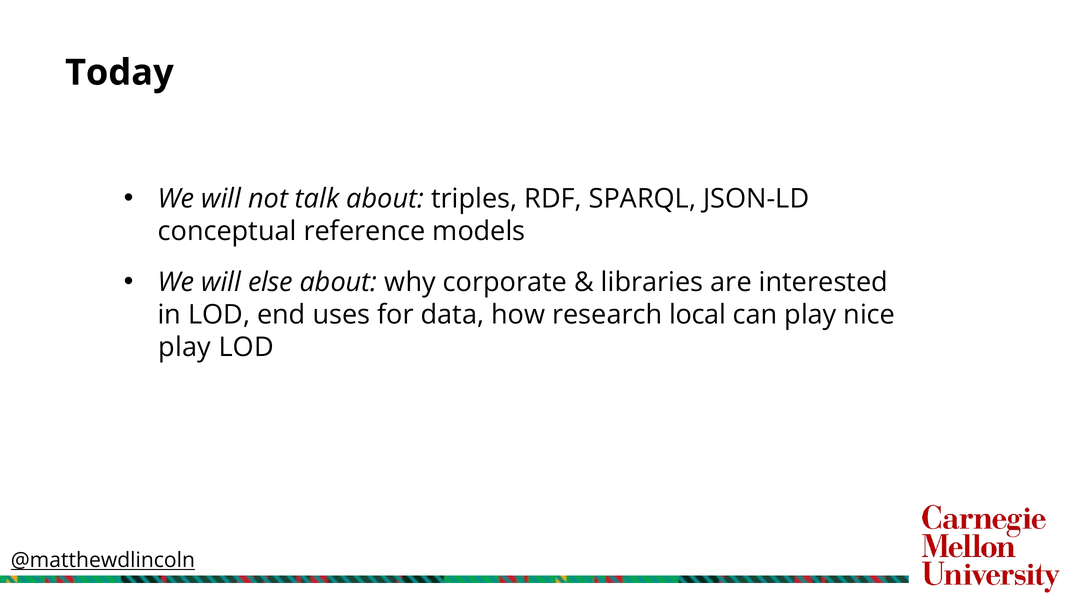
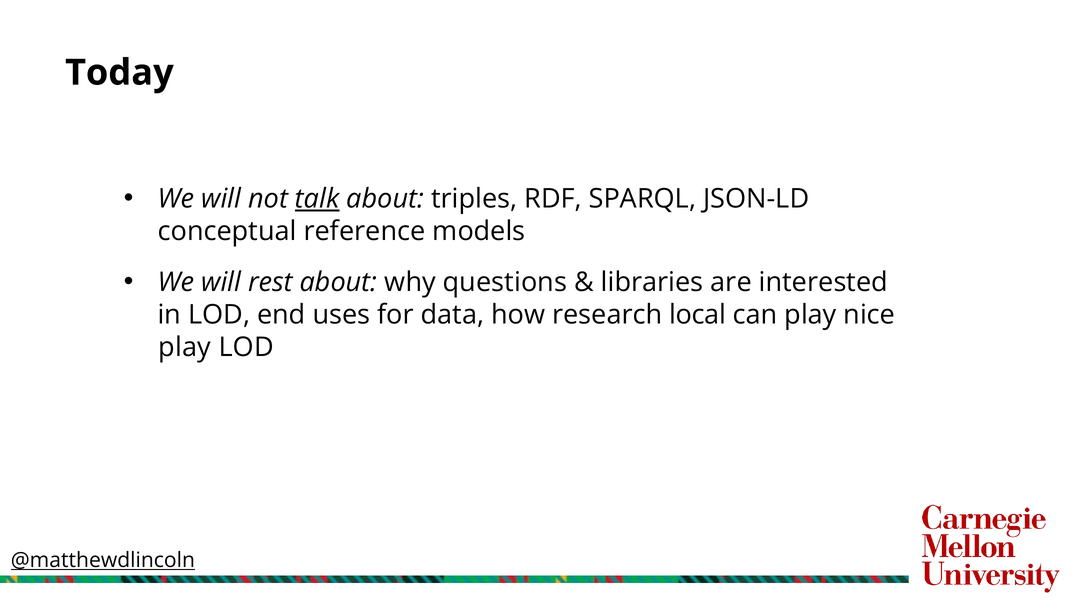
talk underline: none -> present
else: else -> rest
corporate: corporate -> questions
